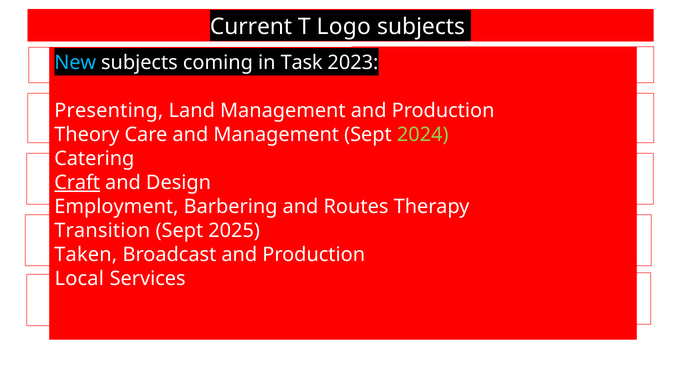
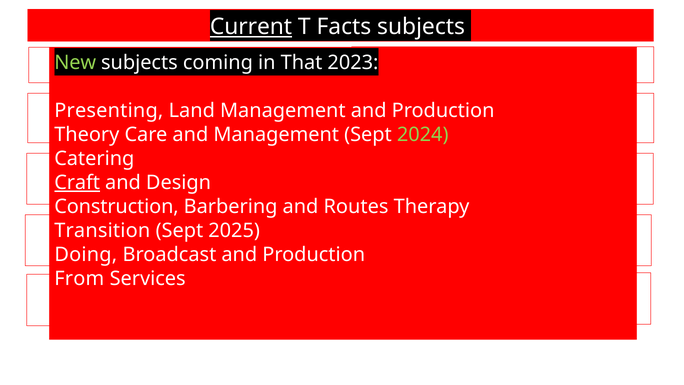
Current underline: none -> present
Logo: Logo -> Facts
New colour: light blue -> light green
Task: Task -> That
Employment at (116, 207): Employment -> Construction
Taken: Taken -> Doing
Local: Local -> From
